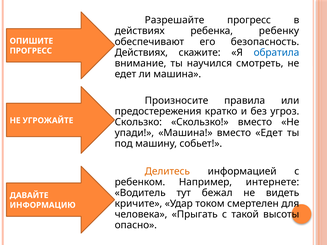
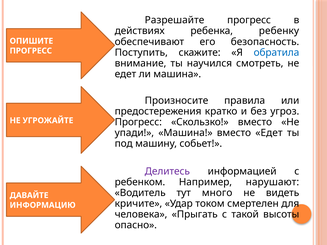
Действиях at (141, 53): Действиях -> Поступить
Скользко at (138, 122): Скользко -> Прогресс
Делитесь colour: orange -> purple
интернете: интернете -> нарушают
бежал: бежал -> много
